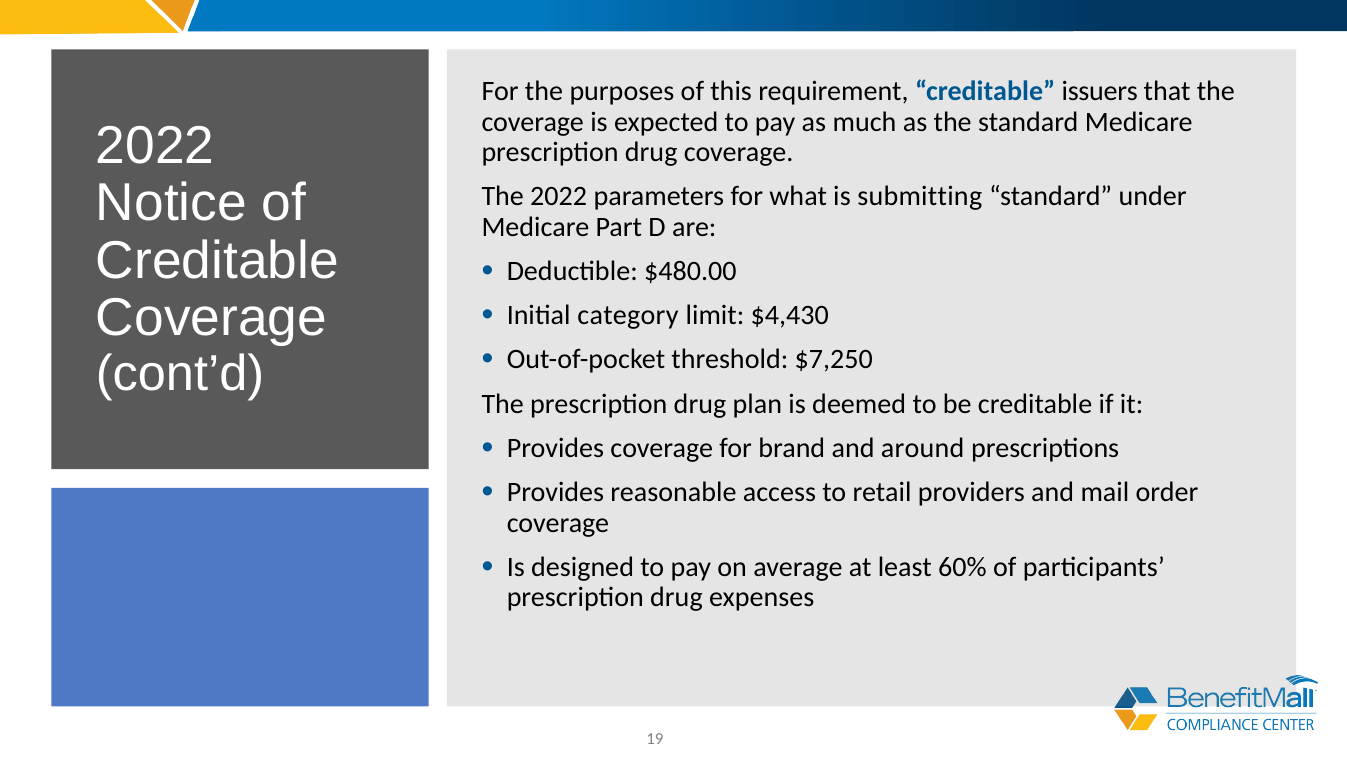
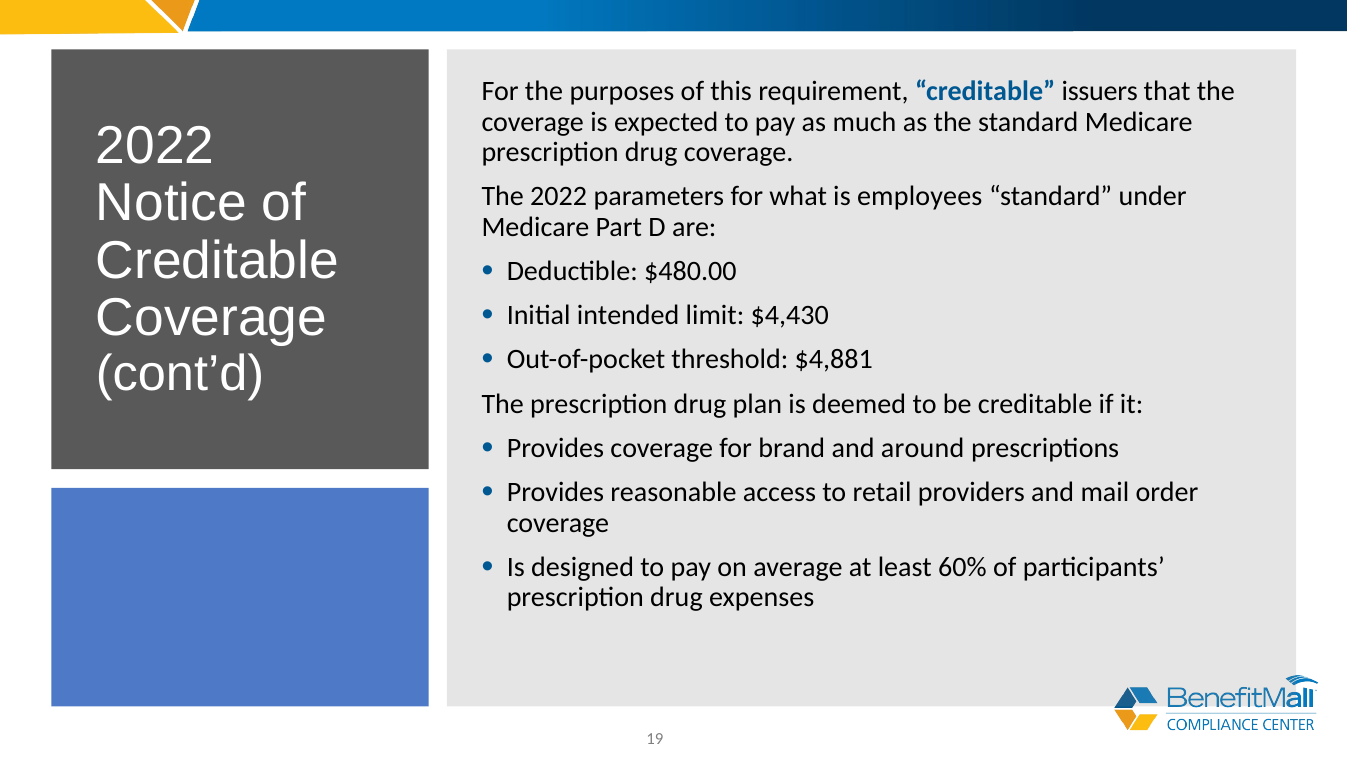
submitting: submitting -> employees
category: category -> intended
$7,250: $7,250 -> $4,881
